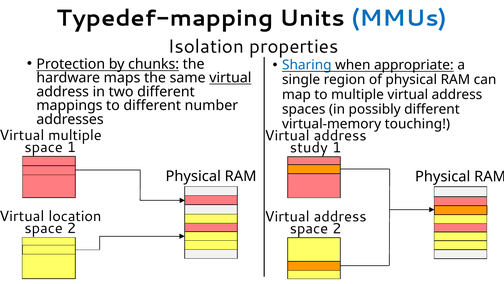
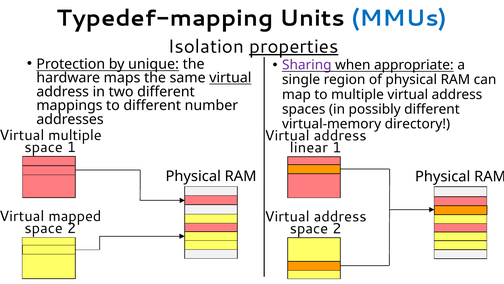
properties underline: none -> present
chunks: chunks -> unique
Sharing colour: blue -> purple
touching: touching -> directory
study: study -> linear
location: location -> mapped
